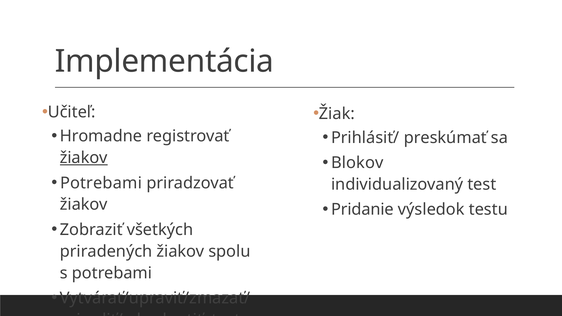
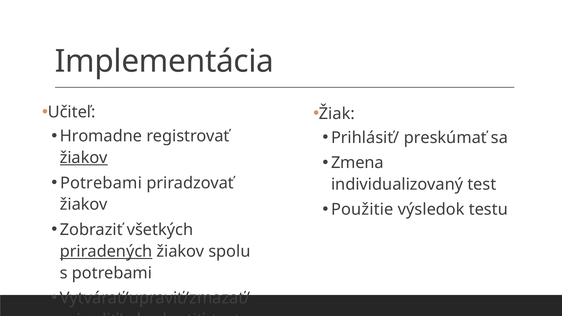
Blokov: Blokov -> Zmena
Pridanie: Pridanie -> Použitie
priradených underline: none -> present
